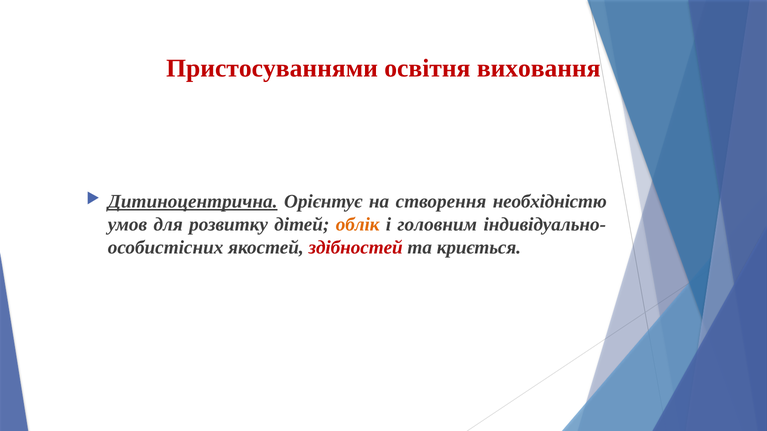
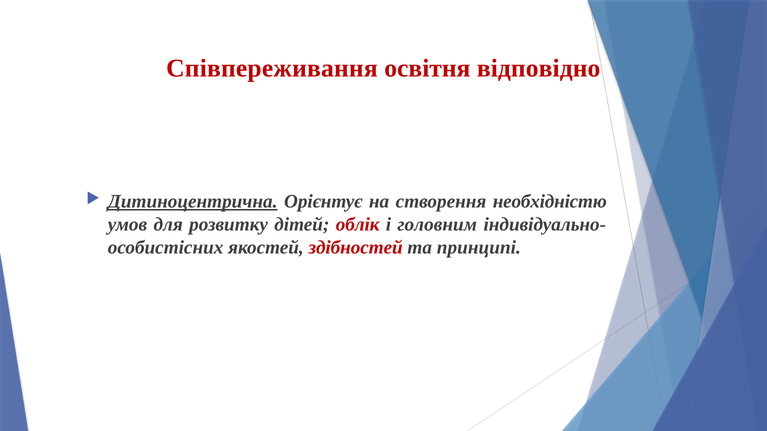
Пристосуваннями: Пристосуваннями -> Співпереживання
виховання: виховання -> відповідно
облік colour: orange -> red
криється: криється -> принципі
